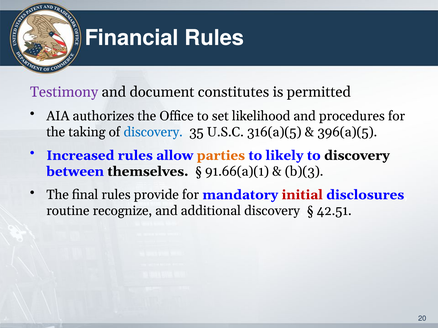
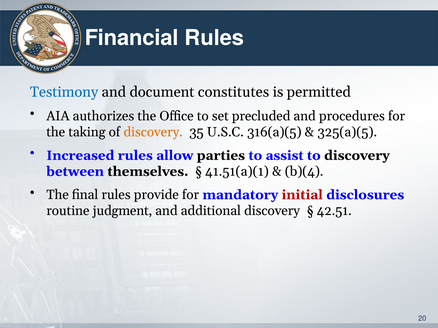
Testimony colour: purple -> blue
likelihood: likelihood -> precluded
discovery at (153, 132) colour: blue -> orange
396(a)(5: 396(a)(5 -> 325(a)(5
parties colour: orange -> black
likely: likely -> assist
91.66(a)(1: 91.66(a)(1 -> 41.51(a)(1
b)(3: b)(3 -> b)(4
recognize: recognize -> judgment
